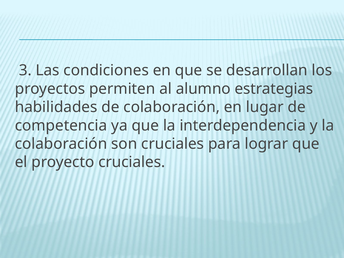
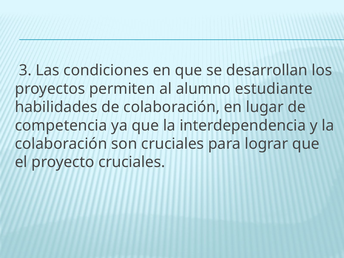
estrategias: estrategias -> estudiante
